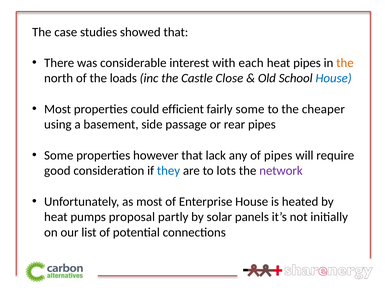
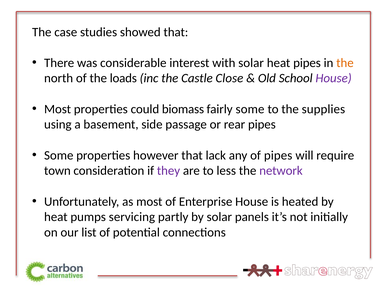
with each: each -> solar
House at (334, 78) colour: blue -> purple
efficient: efficient -> biomass
cheaper: cheaper -> supplies
good: good -> town
they colour: blue -> purple
lots: lots -> less
proposal: proposal -> servicing
